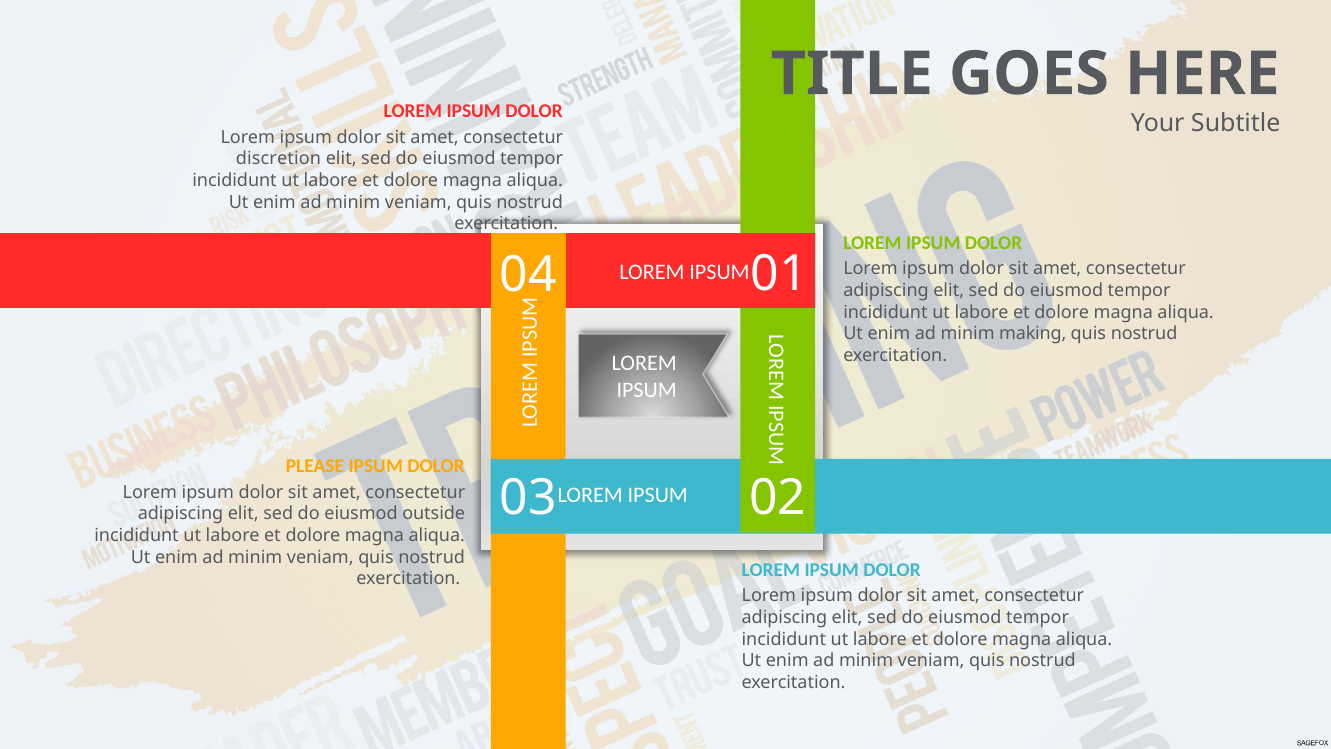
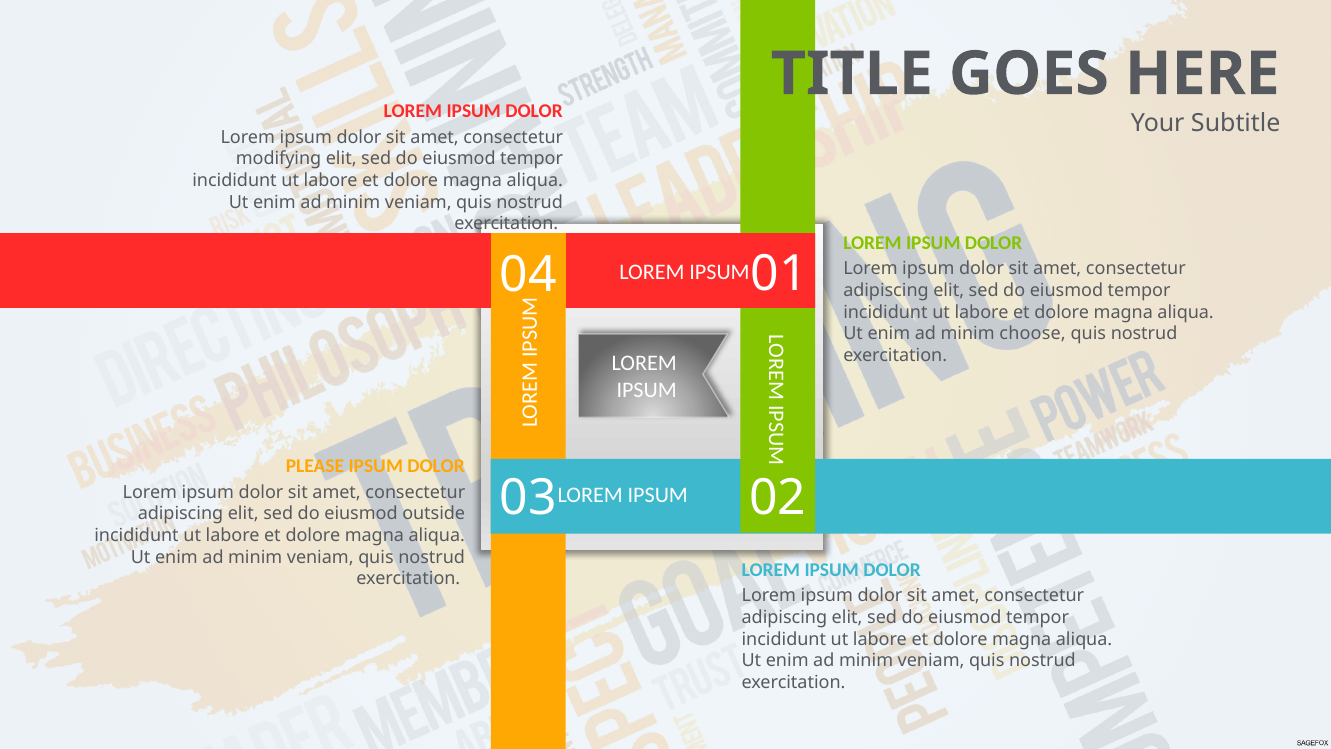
discretion: discretion -> modifying
making: making -> choose
